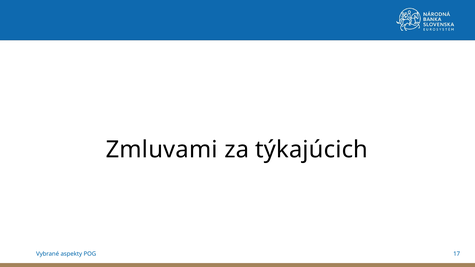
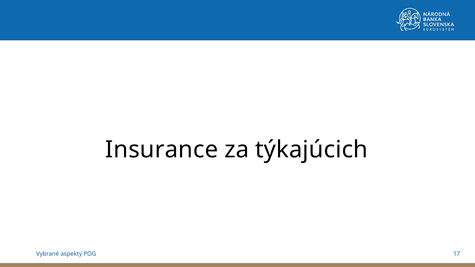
Zmluvami: Zmluvami -> Insurance
